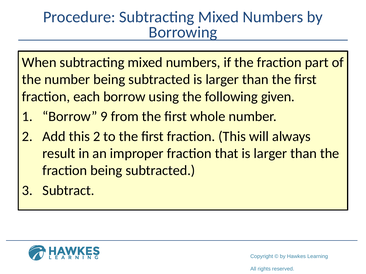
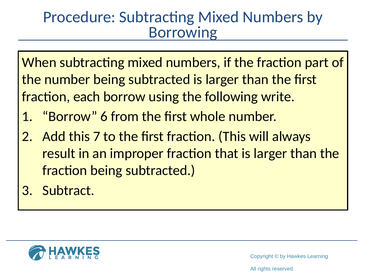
given: given -> write
9: 9 -> 6
this 2: 2 -> 7
